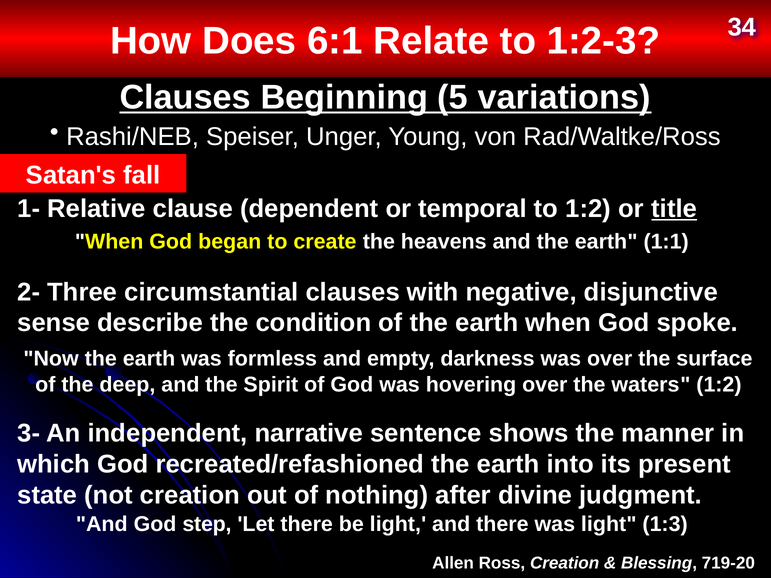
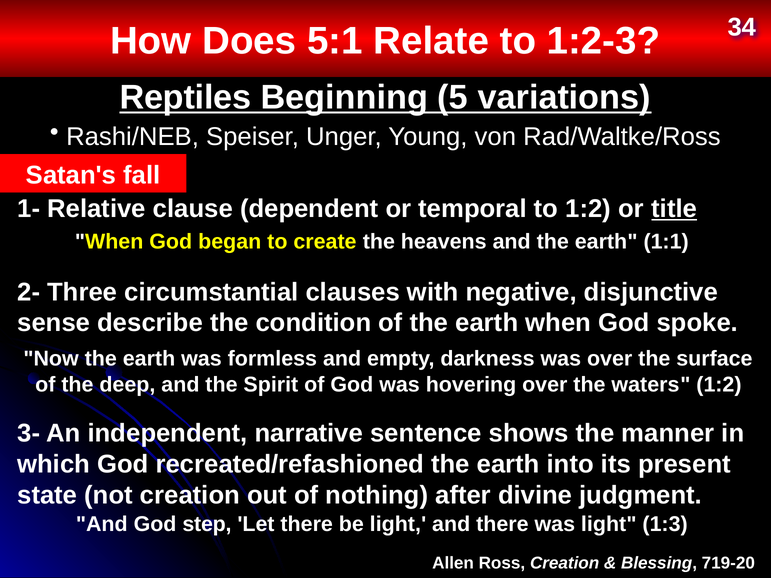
6:1: 6:1 -> 5:1
Clauses at (185, 97): Clauses -> Reptiles
